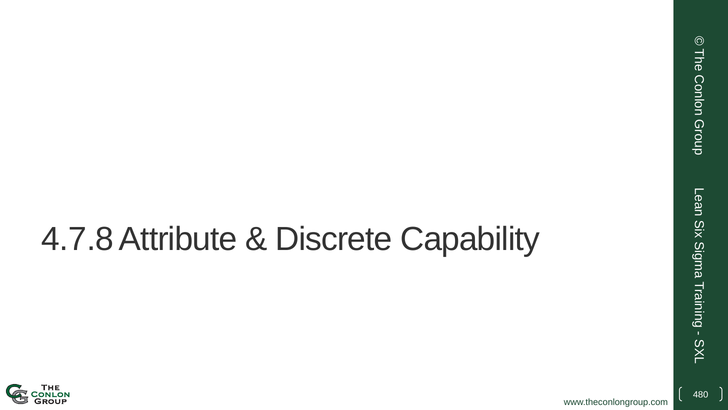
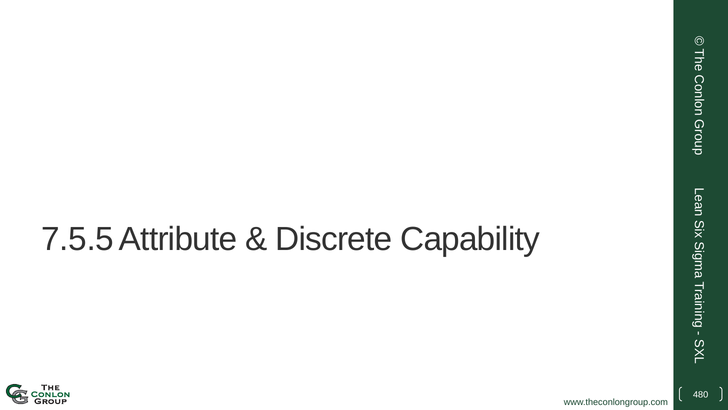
4.7.8: 4.7.8 -> 7.5.5
